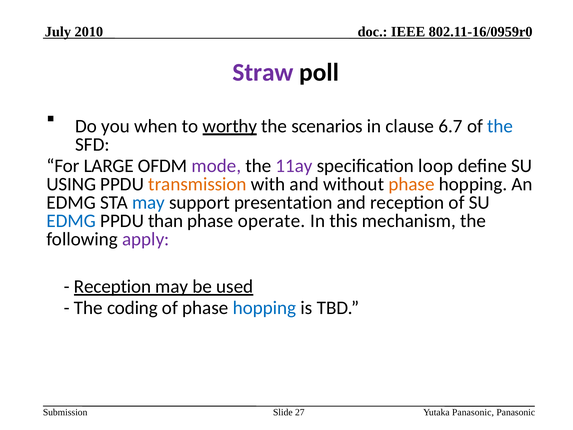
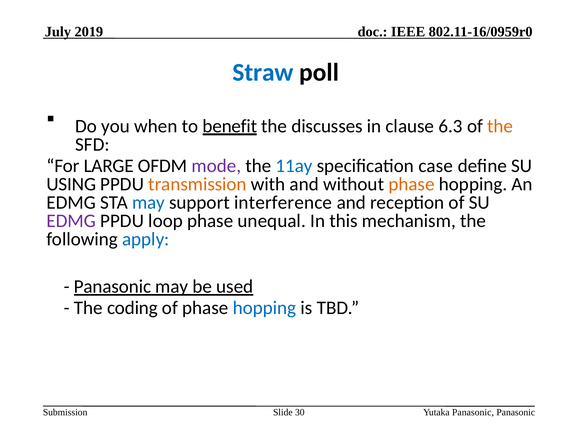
2010: 2010 -> 2019
Straw colour: purple -> blue
worthy: worthy -> benefit
scenarios: scenarios -> discusses
6.7: 6.7 -> 6.3
the at (500, 126) colour: blue -> orange
11ay colour: purple -> blue
loop: loop -> case
presentation: presentation -> interference
EDMG at (71, 221) colour: blue -> purple
than: than -> loop
operate: operate -> unequal
apply colour: purple -> blue
Reception at (113, 286): Reception -> Panasonic
27: 27 -> 30
